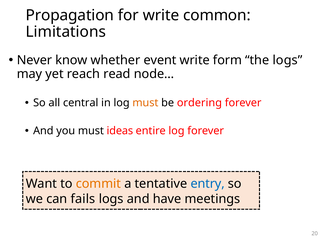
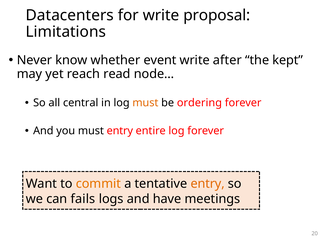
Propagation: Propagation -> Datacenters
common: common -> proposal
form: form -> after
the logs: logs -> kept
must ideas: ideas -> entry
entry at (208, 183) colour: blue -> orange
